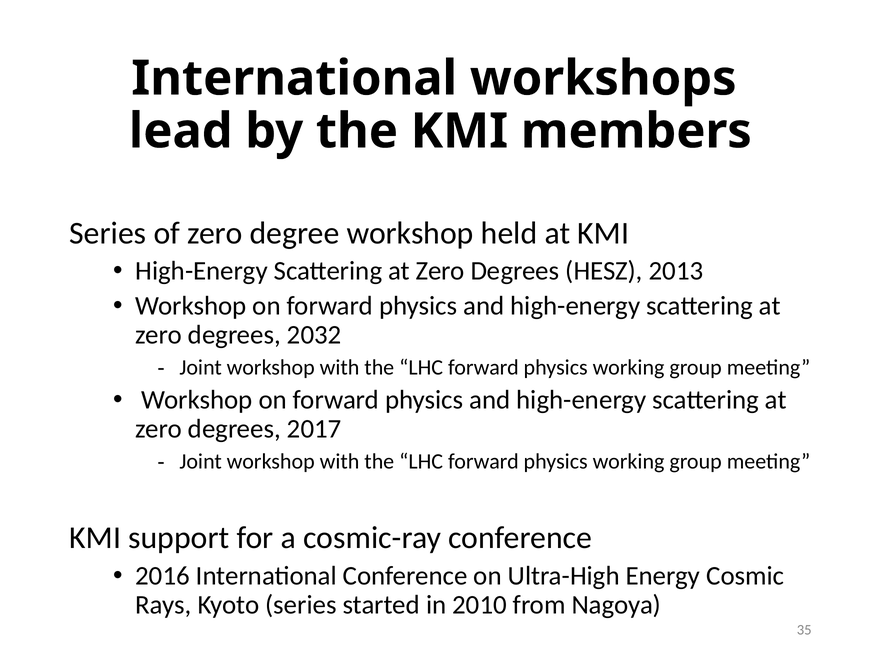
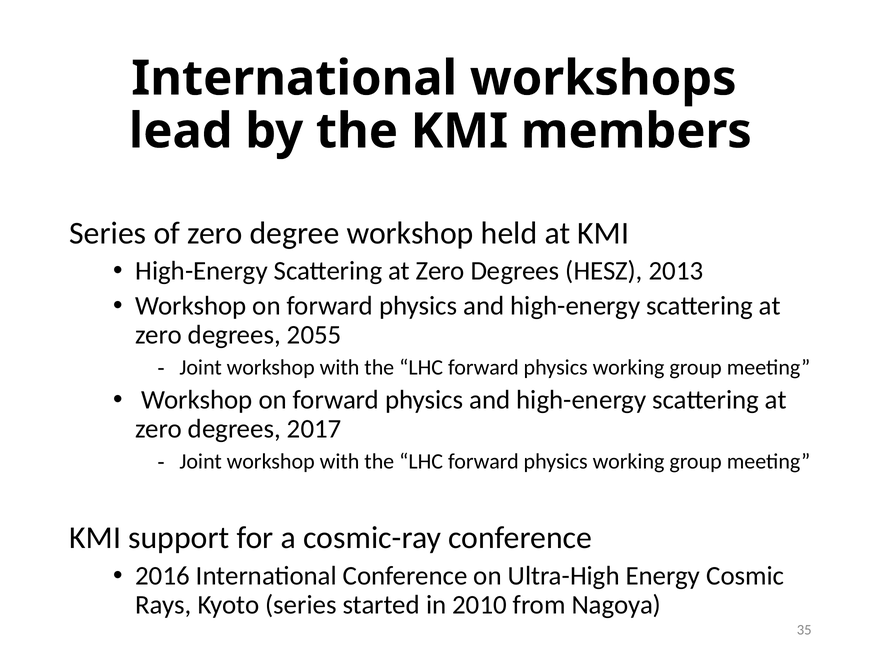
2032: 2032 -> 2055
